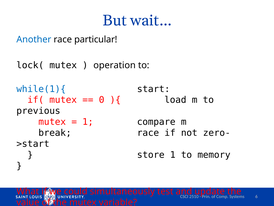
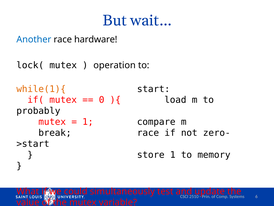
particular: particular -> hardware
while(1){ colour: blue -> orange
previous: previous -> probably
